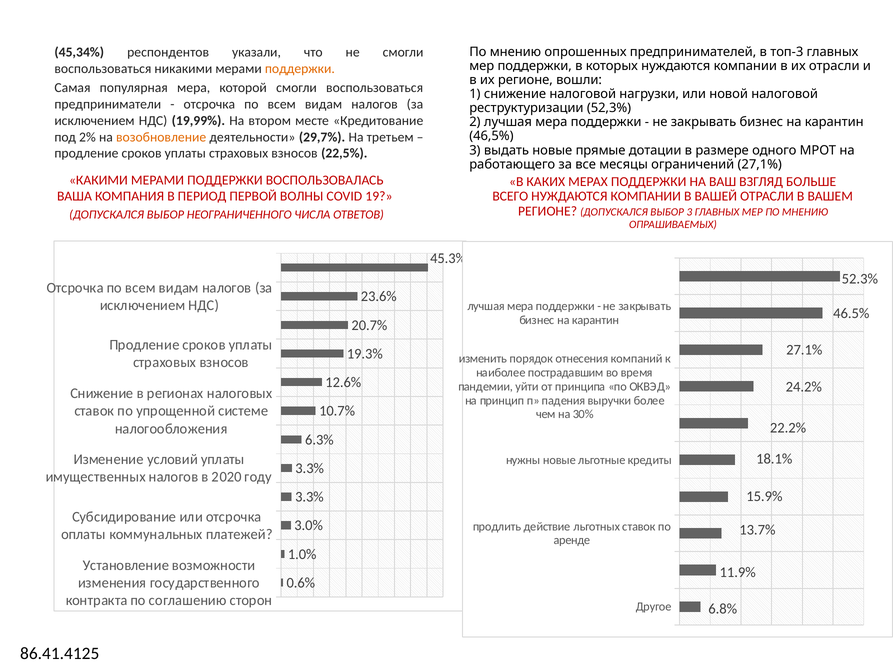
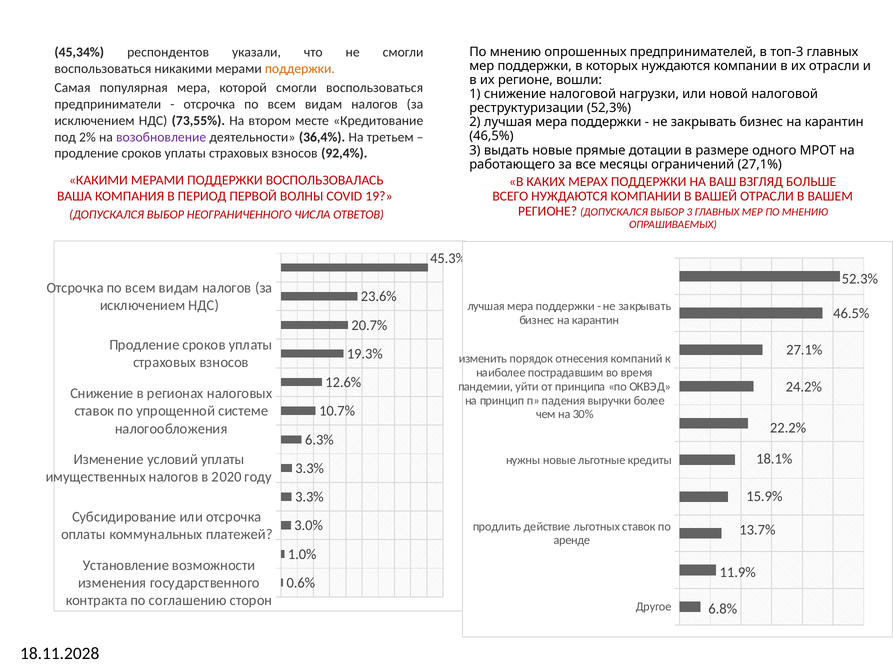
19,99%: 19,99% -> 73,55%
возобновление colour: orange -> purple
29,7%: 29,7% -> 36,4%
22,5%: 22,5% -> 92,4%
86.41.4125: 86.41.4125 -> 18.11.2028
